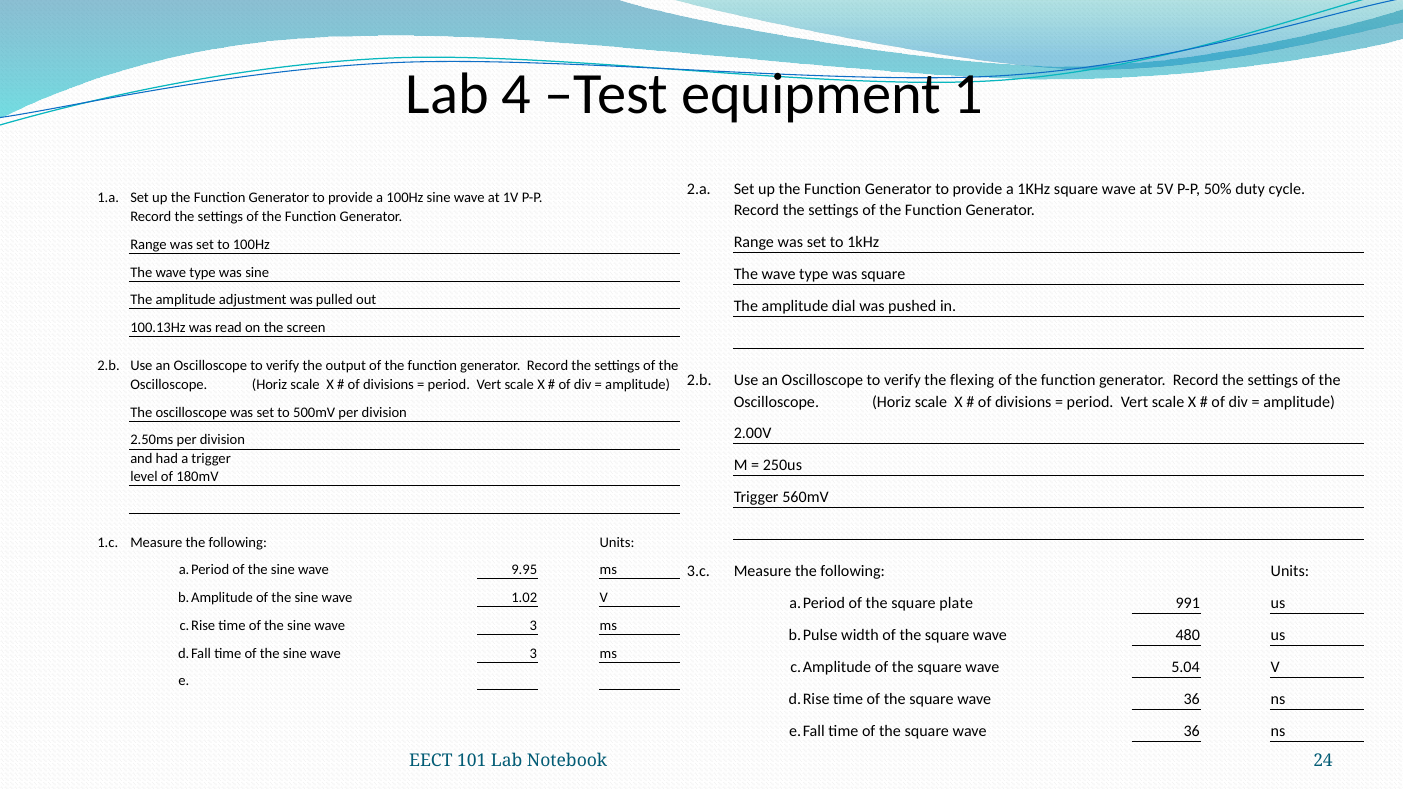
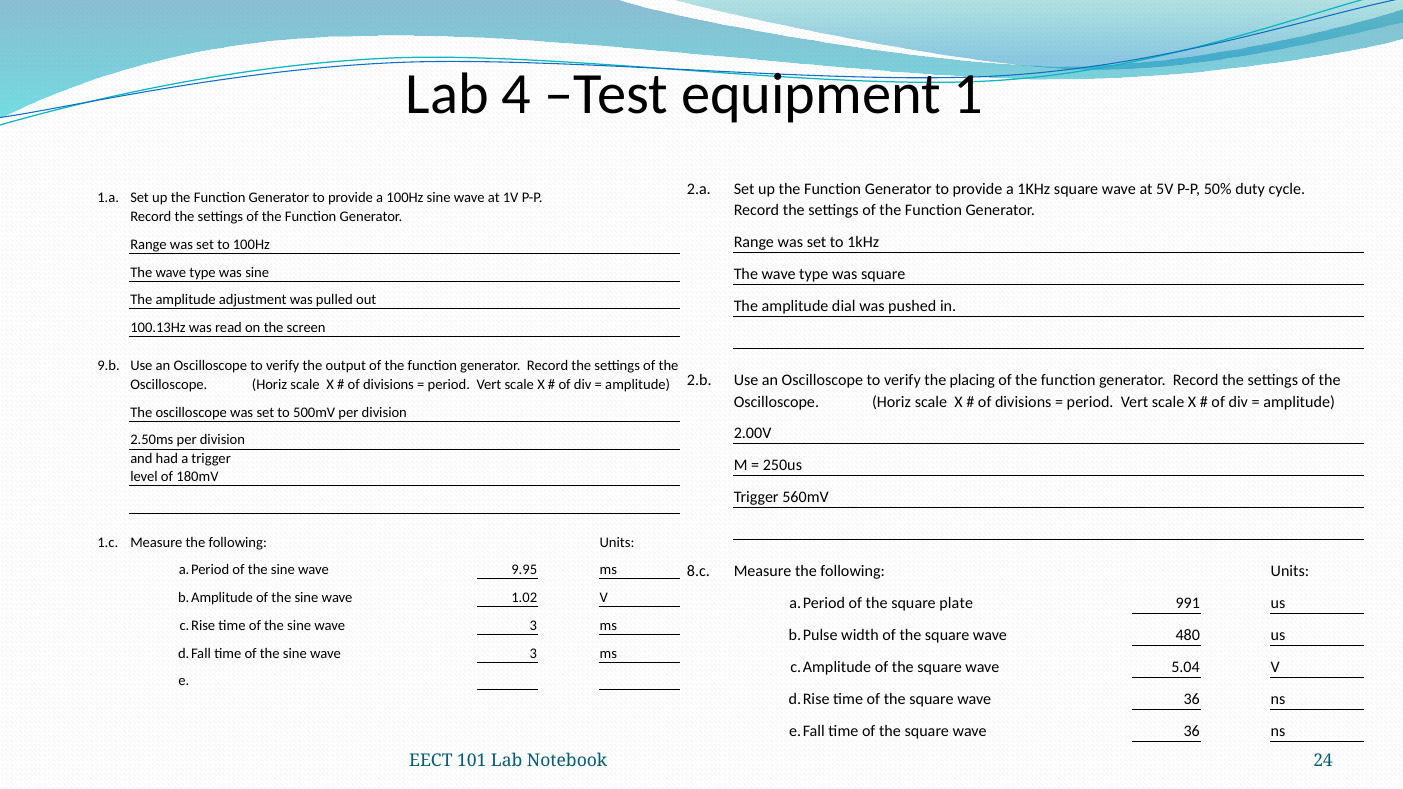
2.b at (109, 366): 2.b -> 9.b
flexing: flexing -> placing
3.c: 3.c -> 8.c
